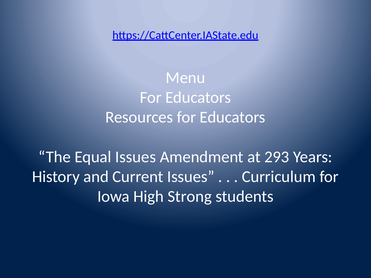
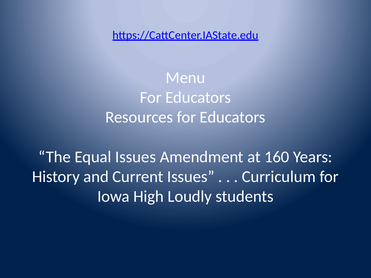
293: 293 -> 160
Strong: Strong -> Loudly
